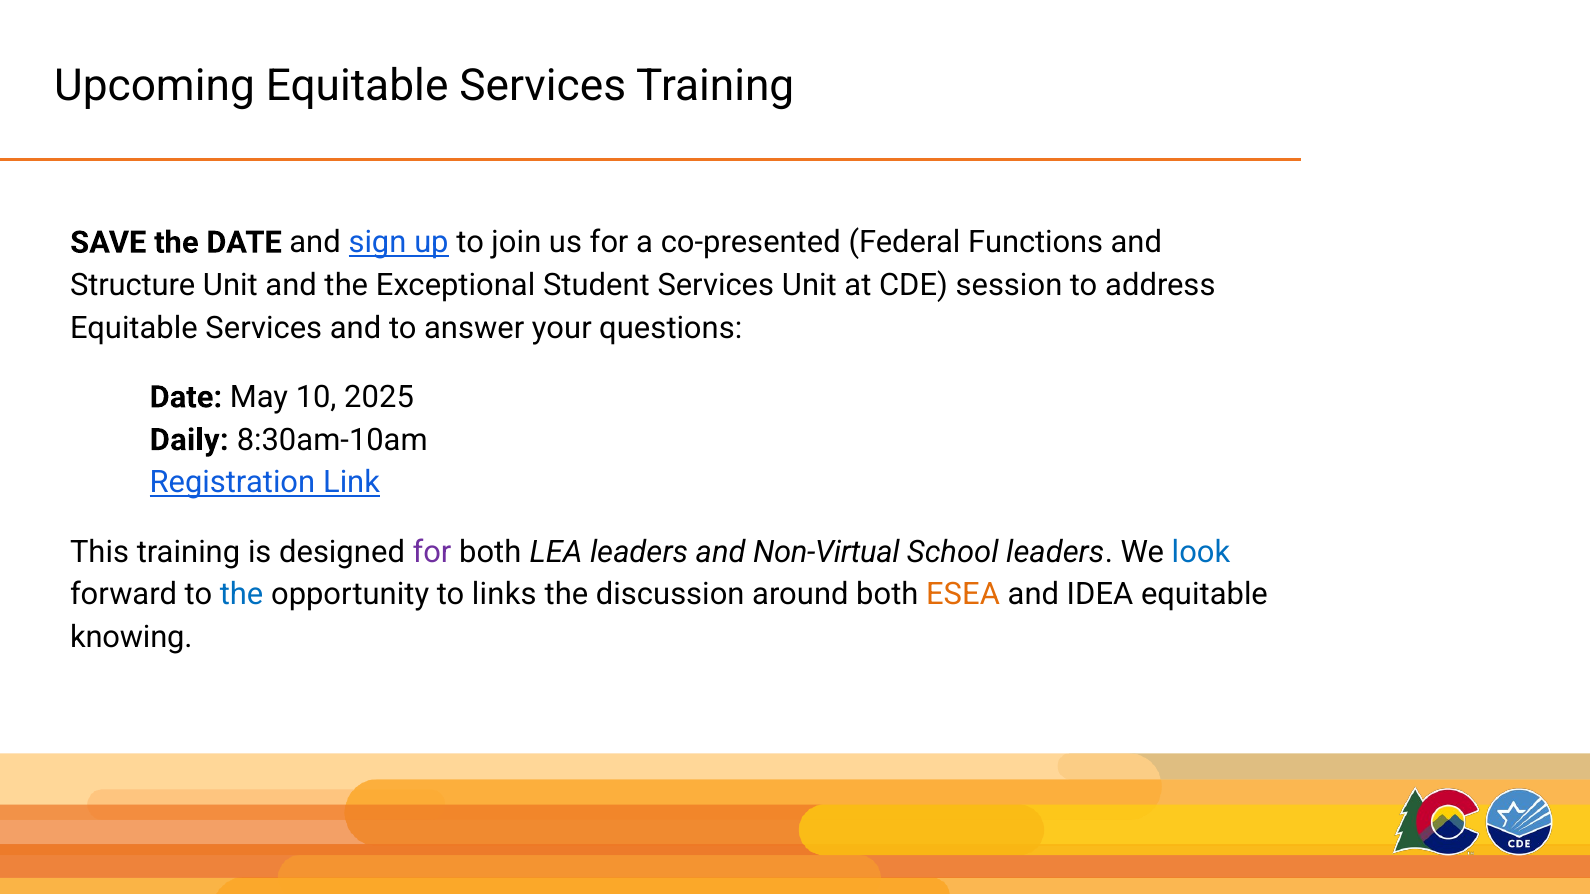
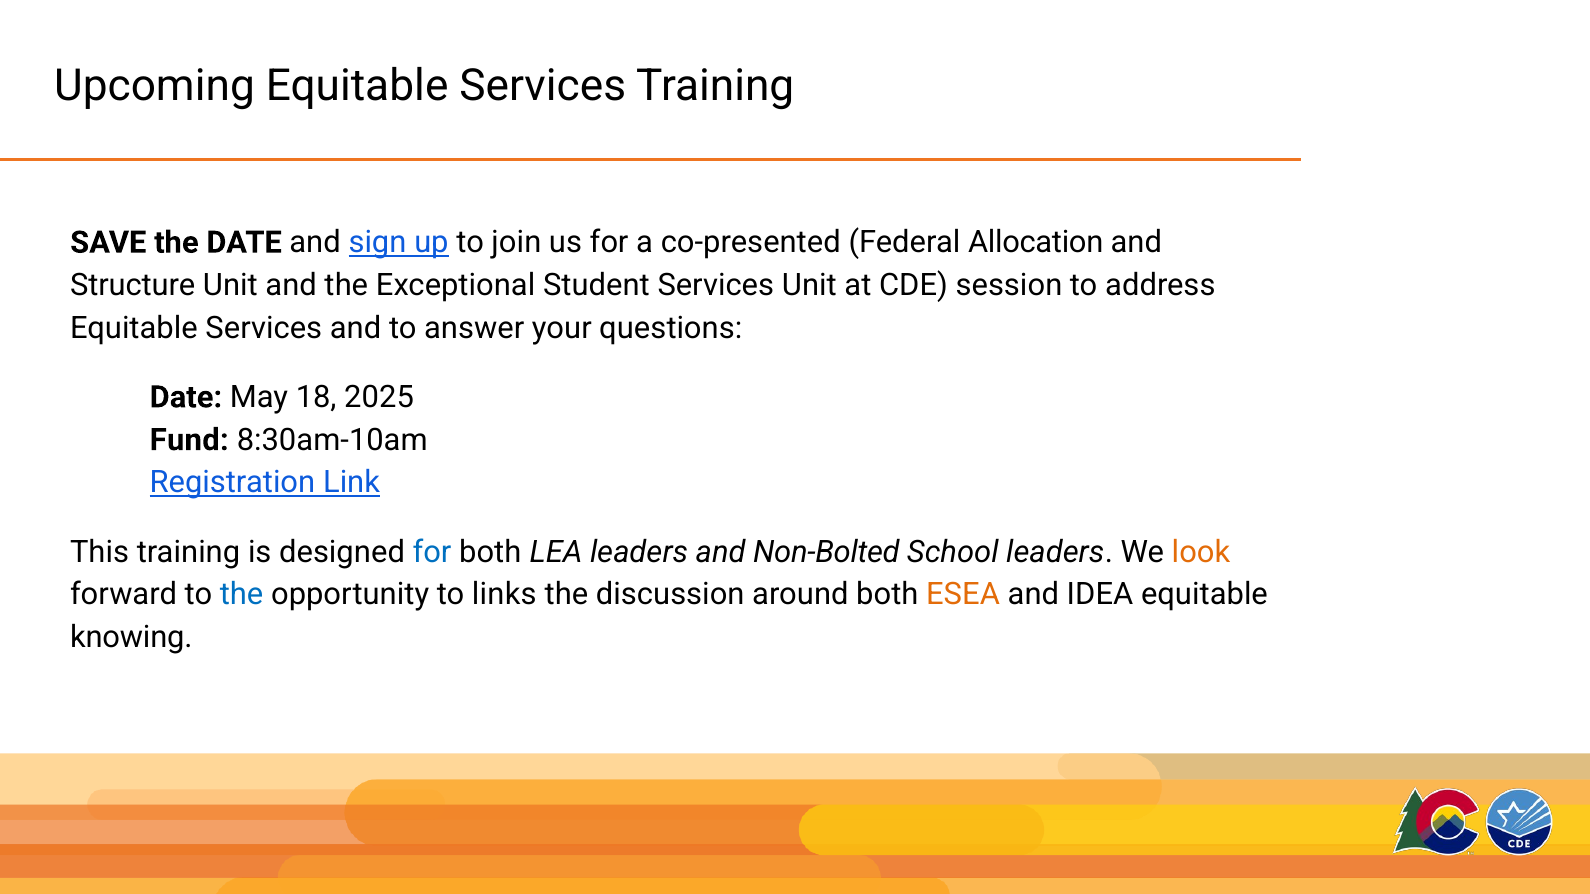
Functions: Functions -> Allocation
10: 10 -> 18
Daily: Daily -> Fund
for at (432, 552) colour: purple -> blue
Non-Virtual: Non-Virtual -> Non-Bolted
look colour: blue -> orange
